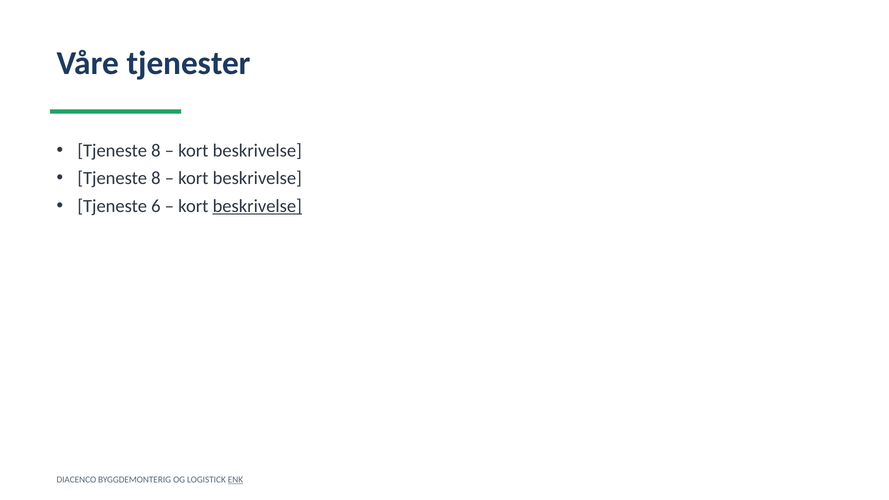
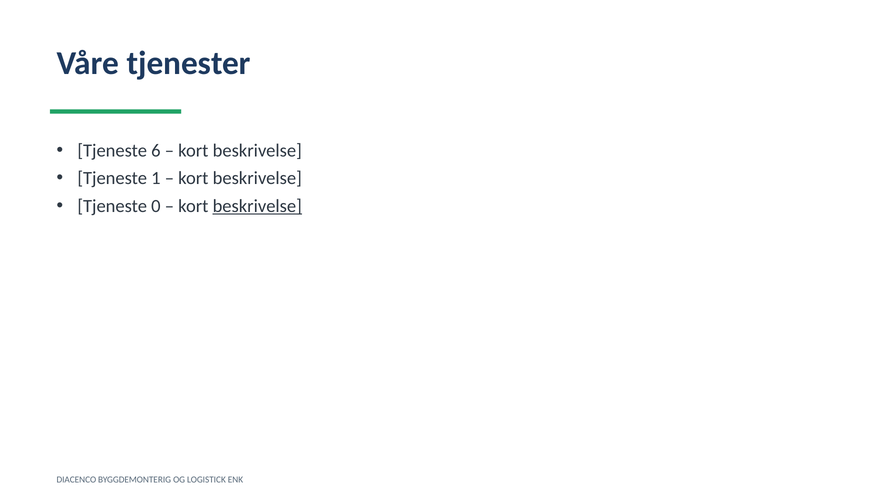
8 at (156, 151): 8 -> 6
8 at (156, 178): 8 -> 1
6: 6 -> 0
ENK underline: present -> none
